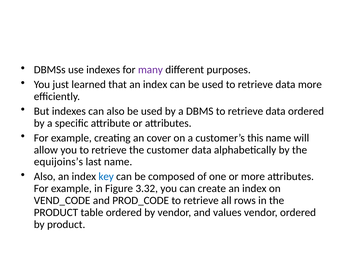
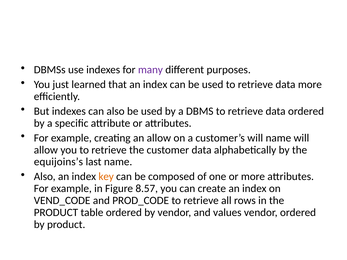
an cover: cover -> allow
customer’s this: this -> will
key colour: blue -> orange
3.32: 3.32 -> 8.57
